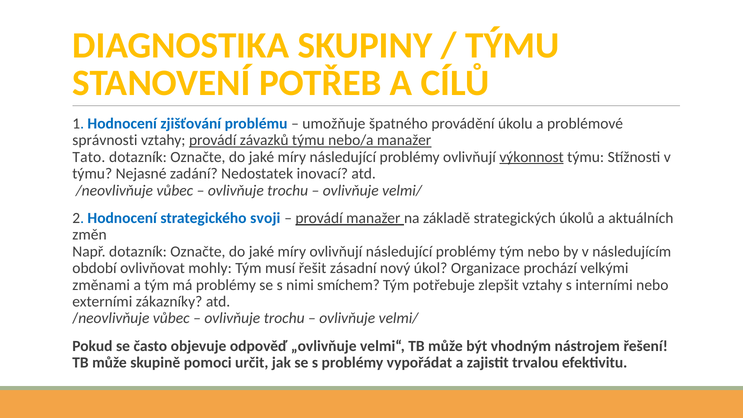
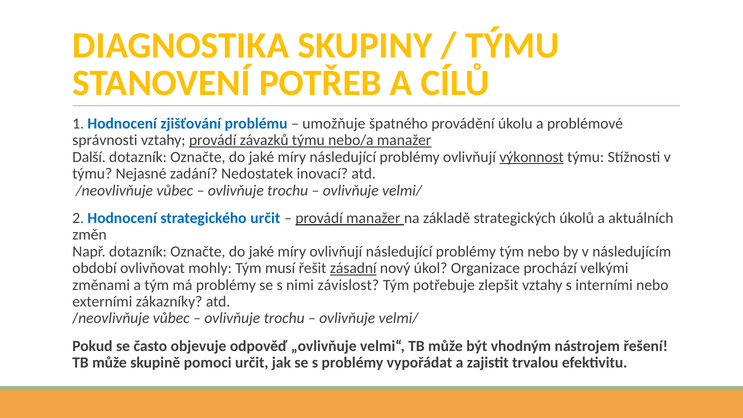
Tato: Tato -> Další
strategického svoji: svoji -> určit
zásadní underline: none -> present
smíchem: smíchem -> závislost
